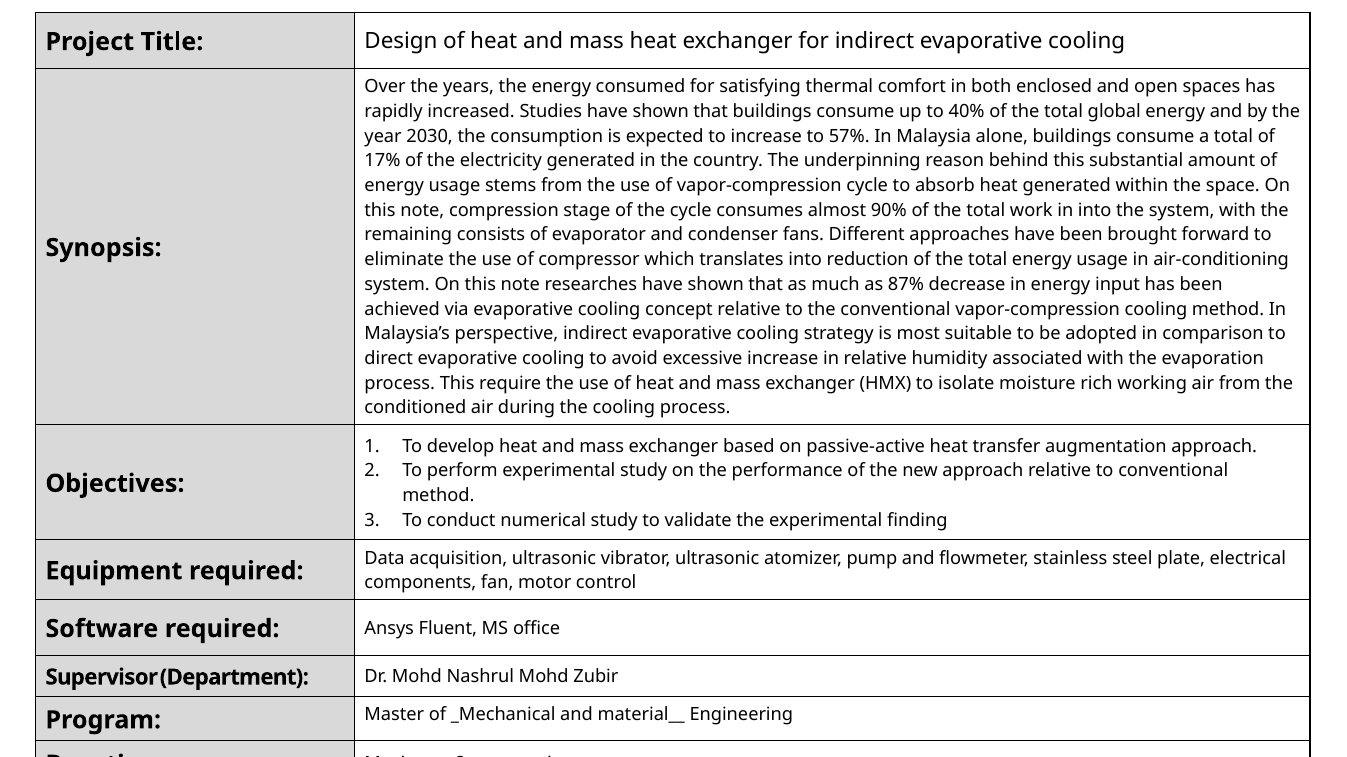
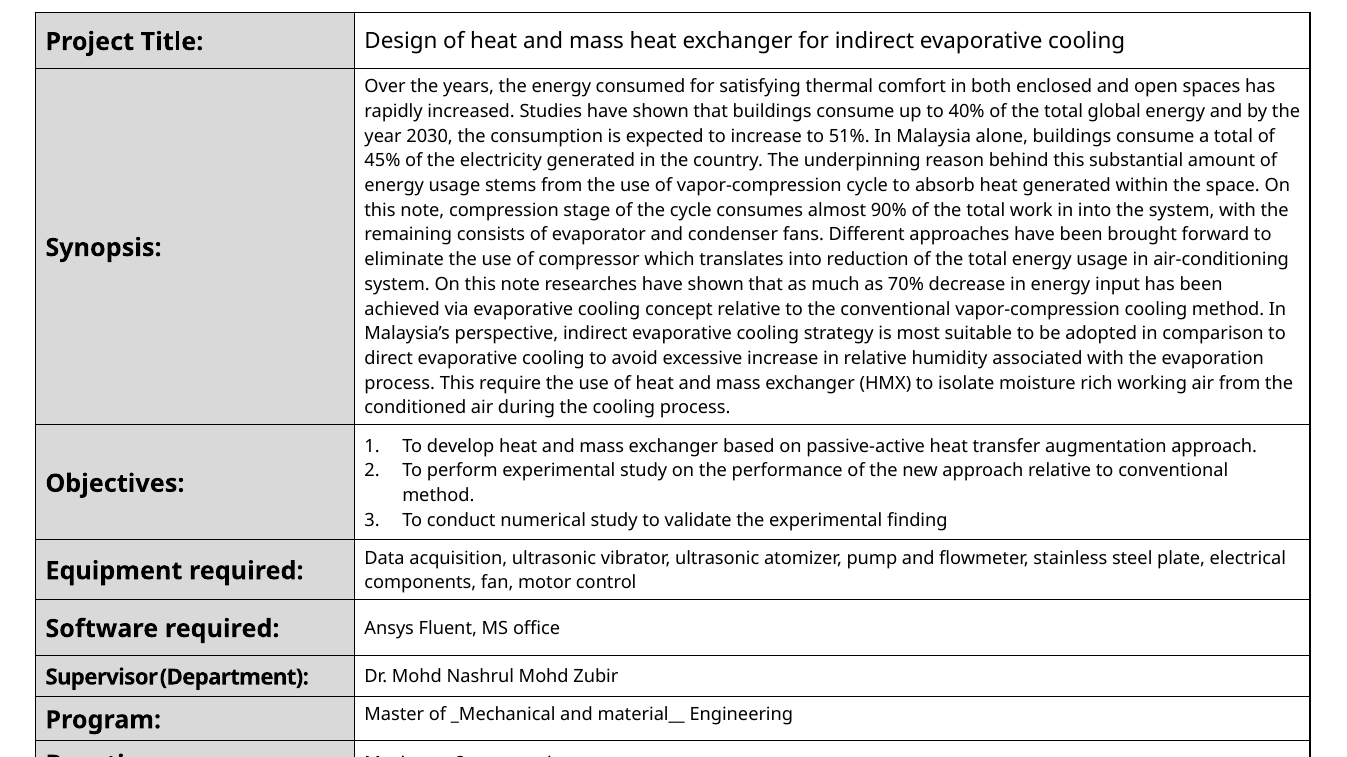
57%: 57% -> 51%
17%: 17% -> 45%
87%: 87% -> 70%
